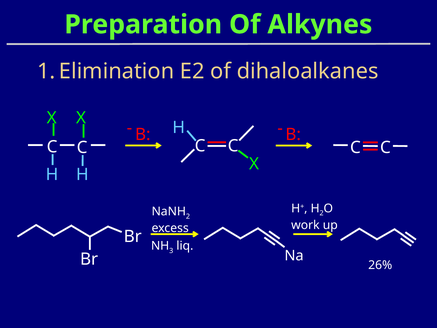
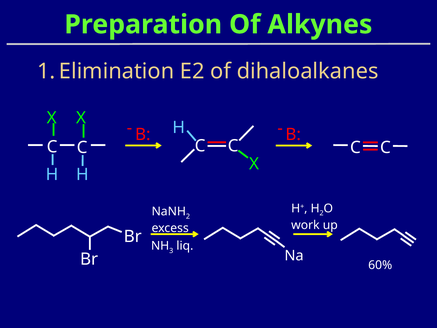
26%: 26% -> 60%
